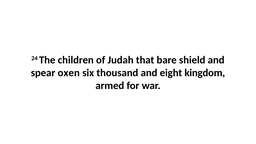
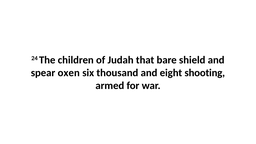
kingdom: kingdom -> shooting
